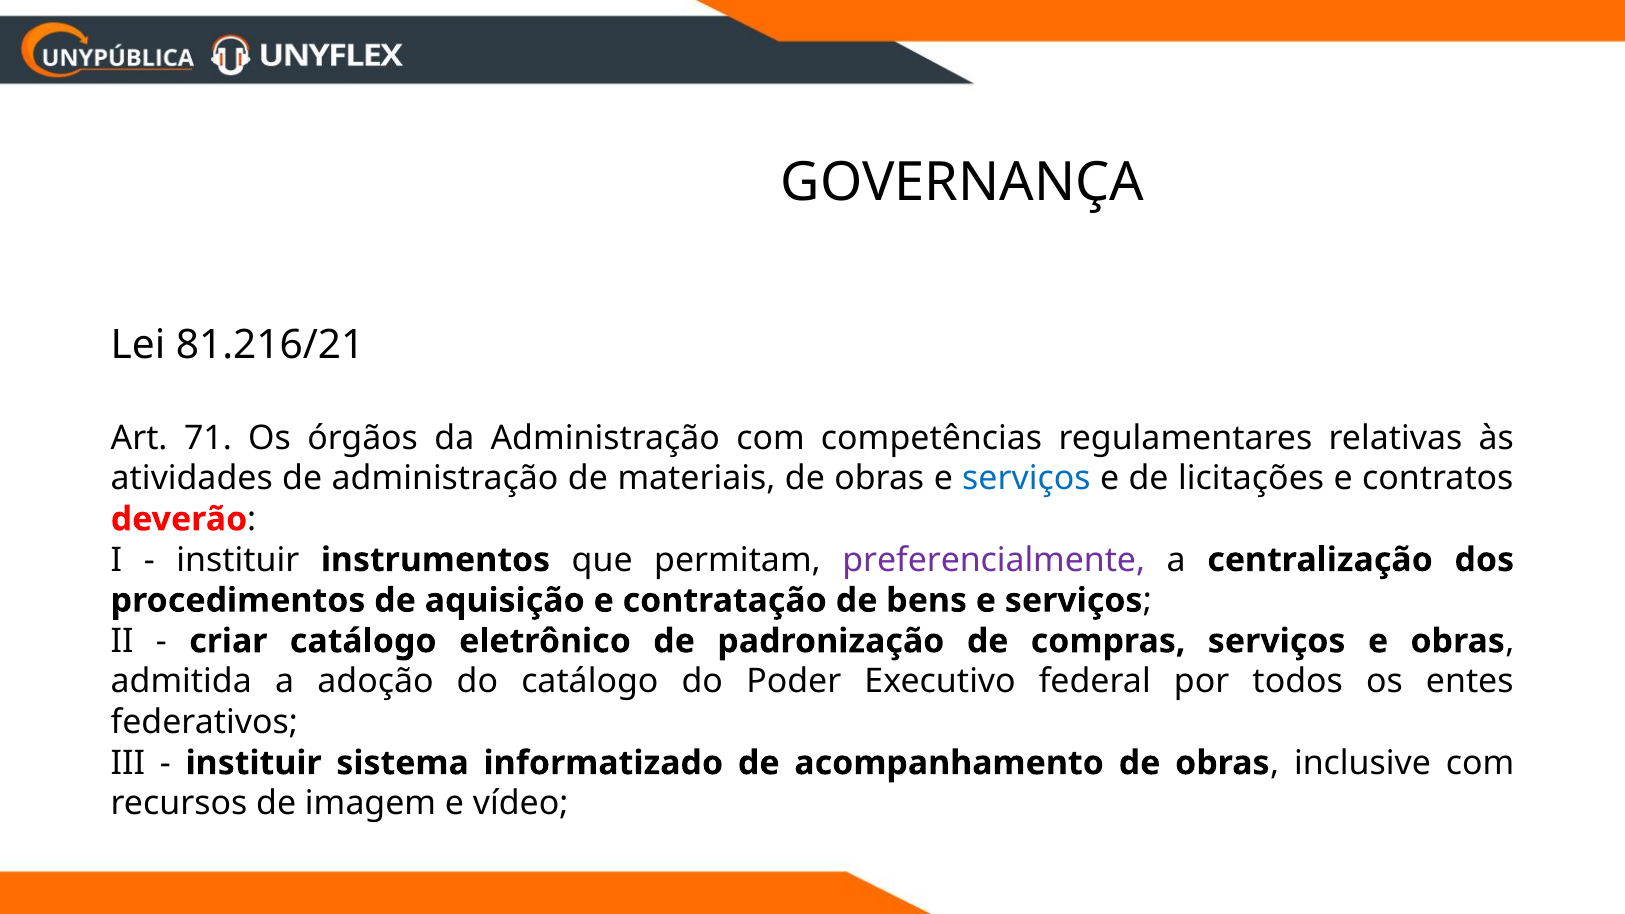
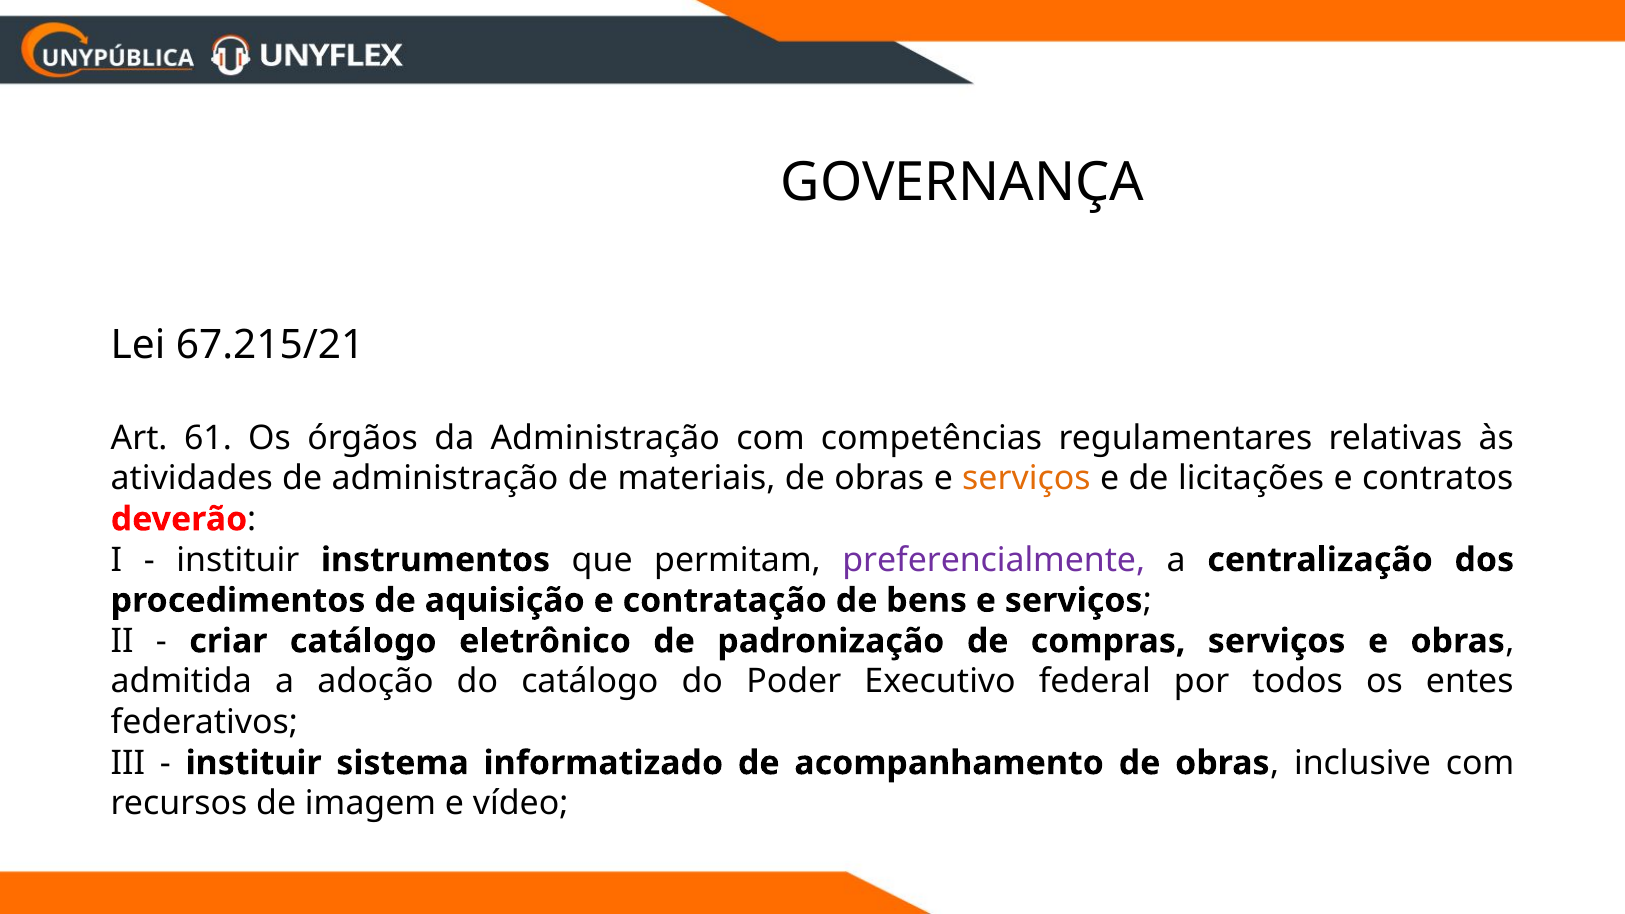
81.216/21: 81.216/21 -> 67.215/21
71: 71 -> 61
serviços at (1026, 479) colour: blue -> orange
